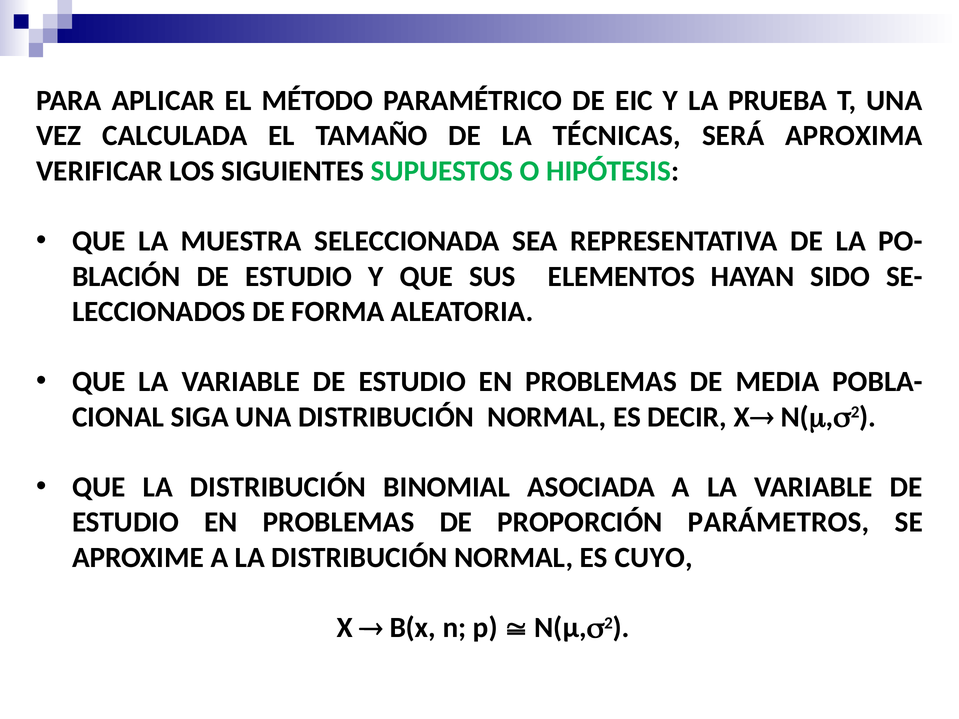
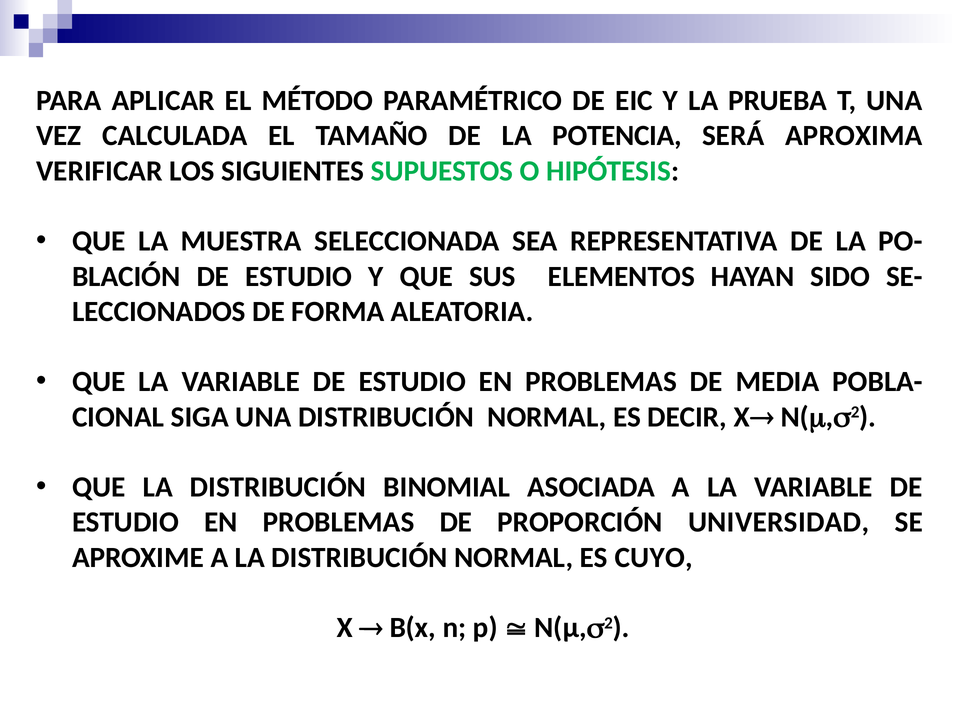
TÉCNICAS: TÉCNICAS -> POTENCIA
PARÁMETROS: PARÁMETROS -> UNIVERSIDAD
